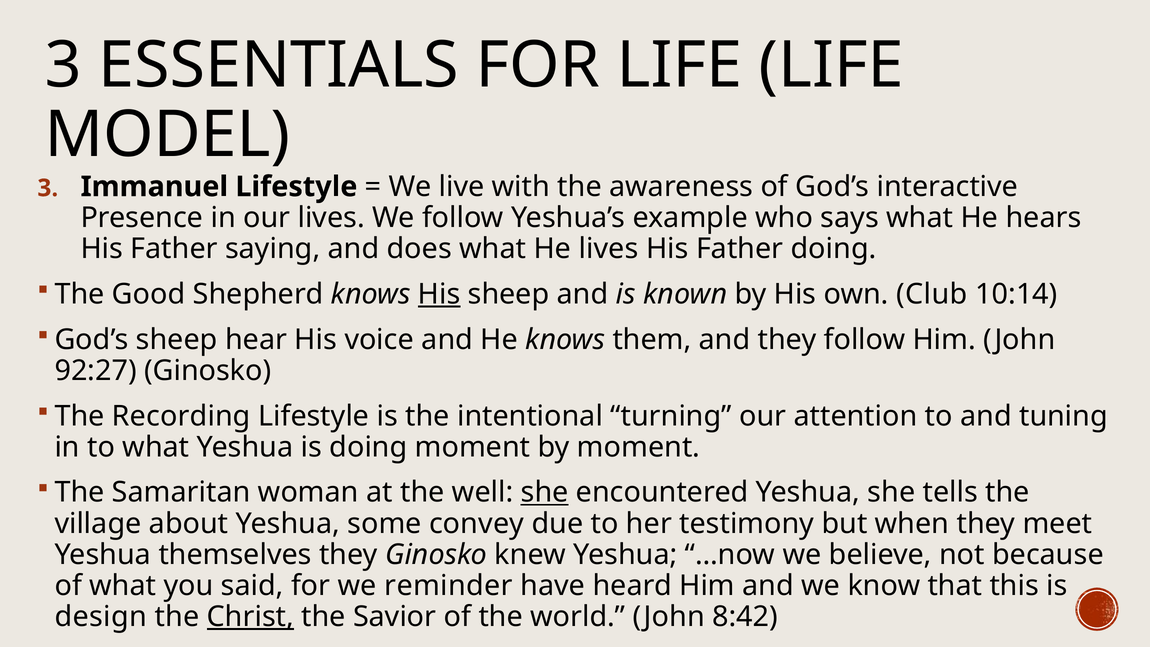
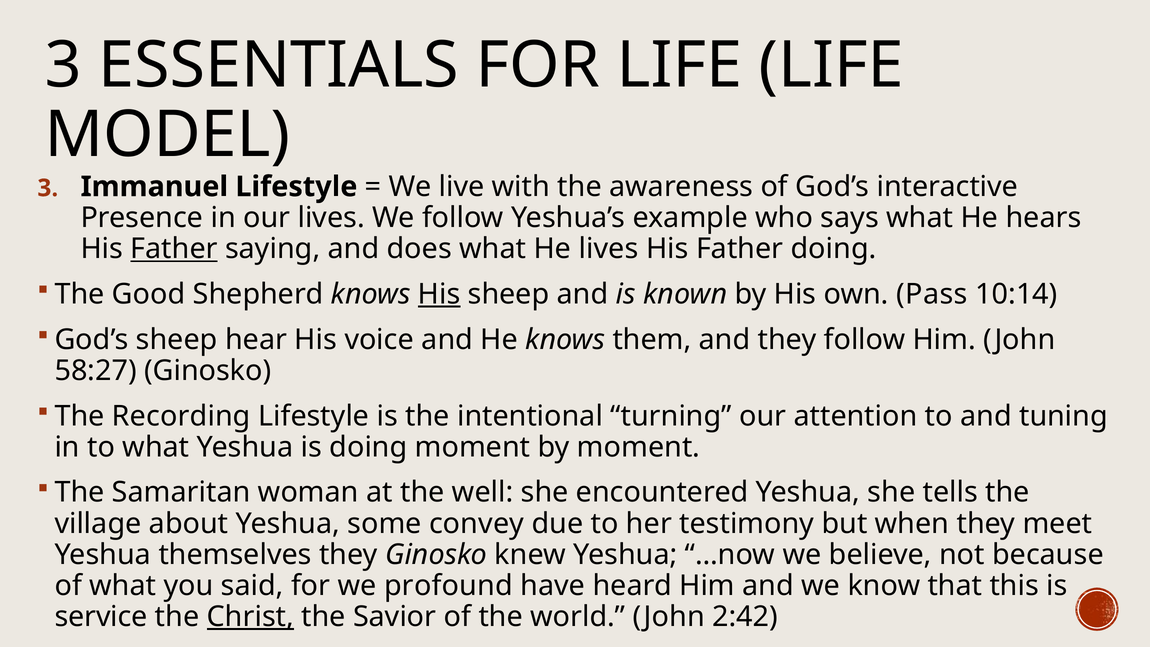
Father at (174, 249) underline: none -> present
Club: Club -> Pass
92:27: 92:27 -> 58:27
she at (545, 492) underline: present -> none
reminder: reminder -> profound
design: design -> service
8:42: 8:42 -> 2:42
